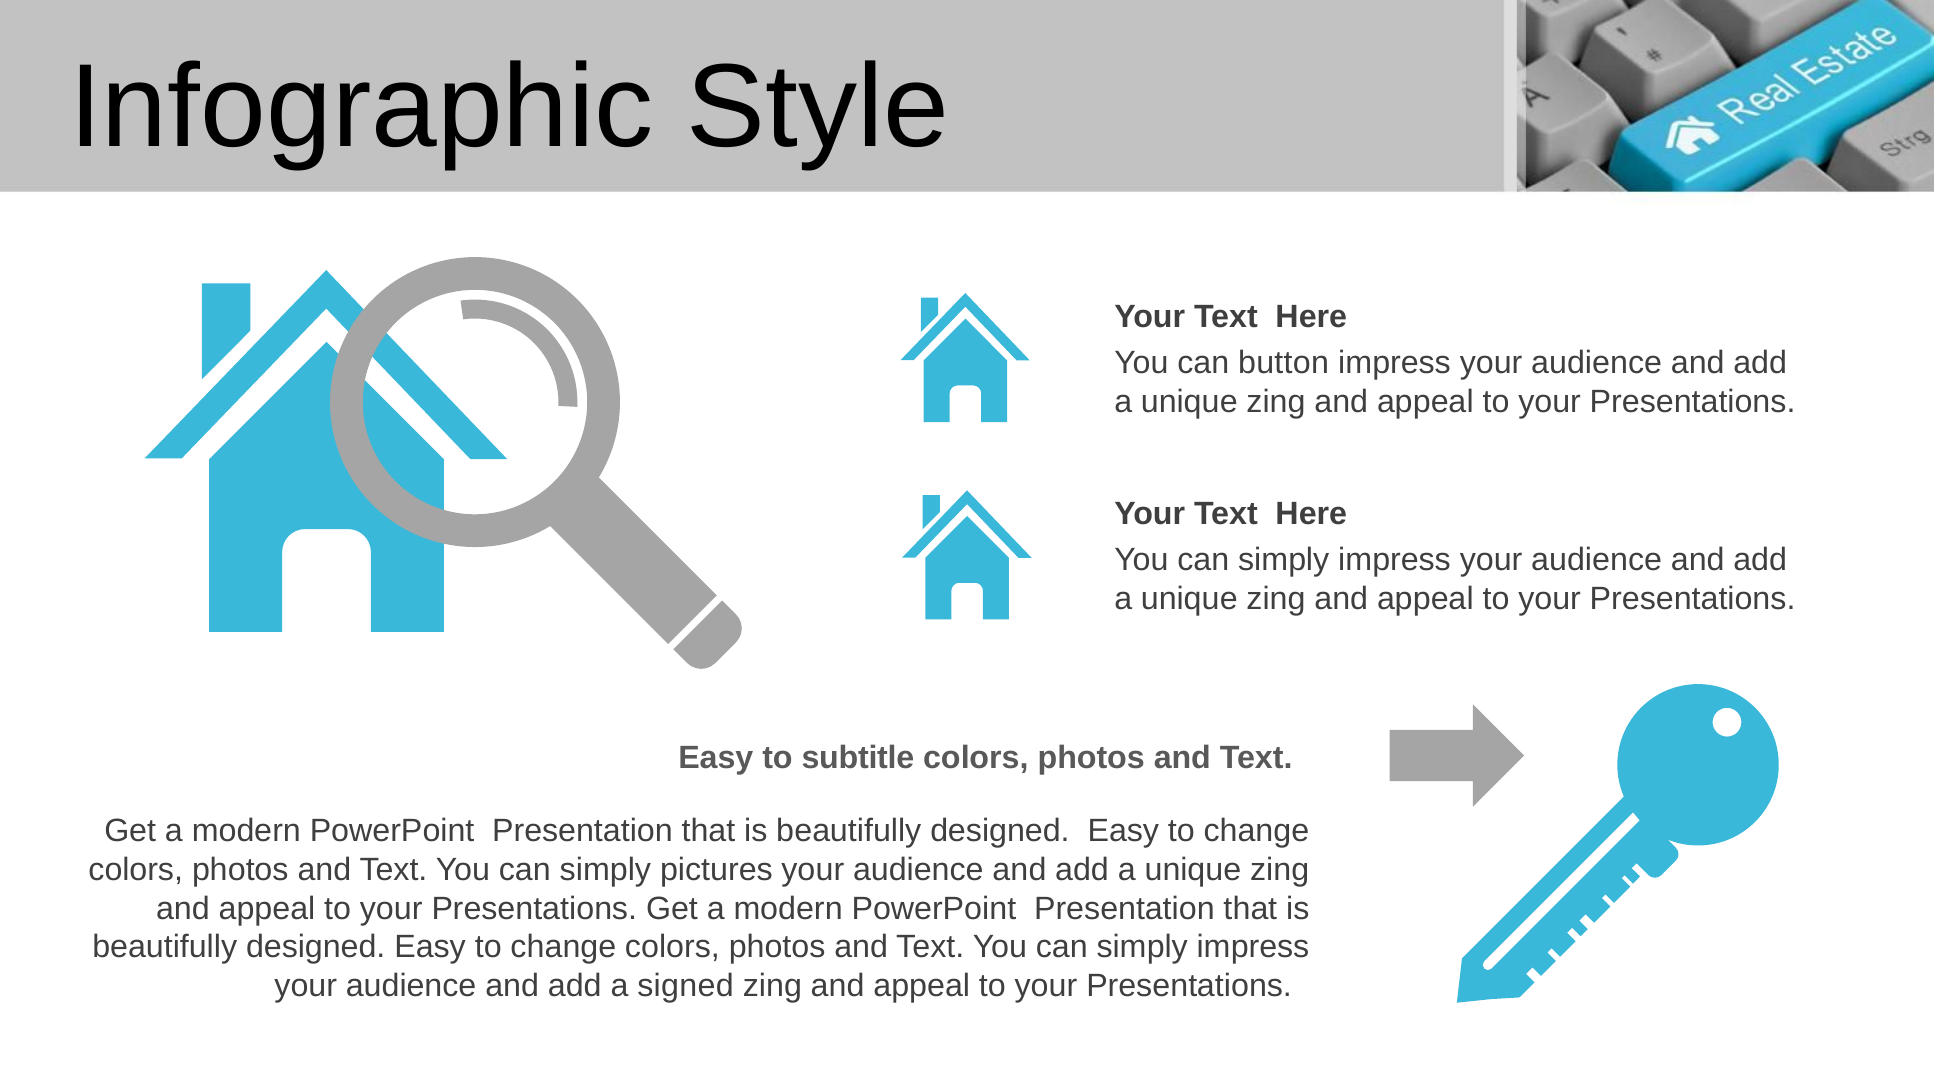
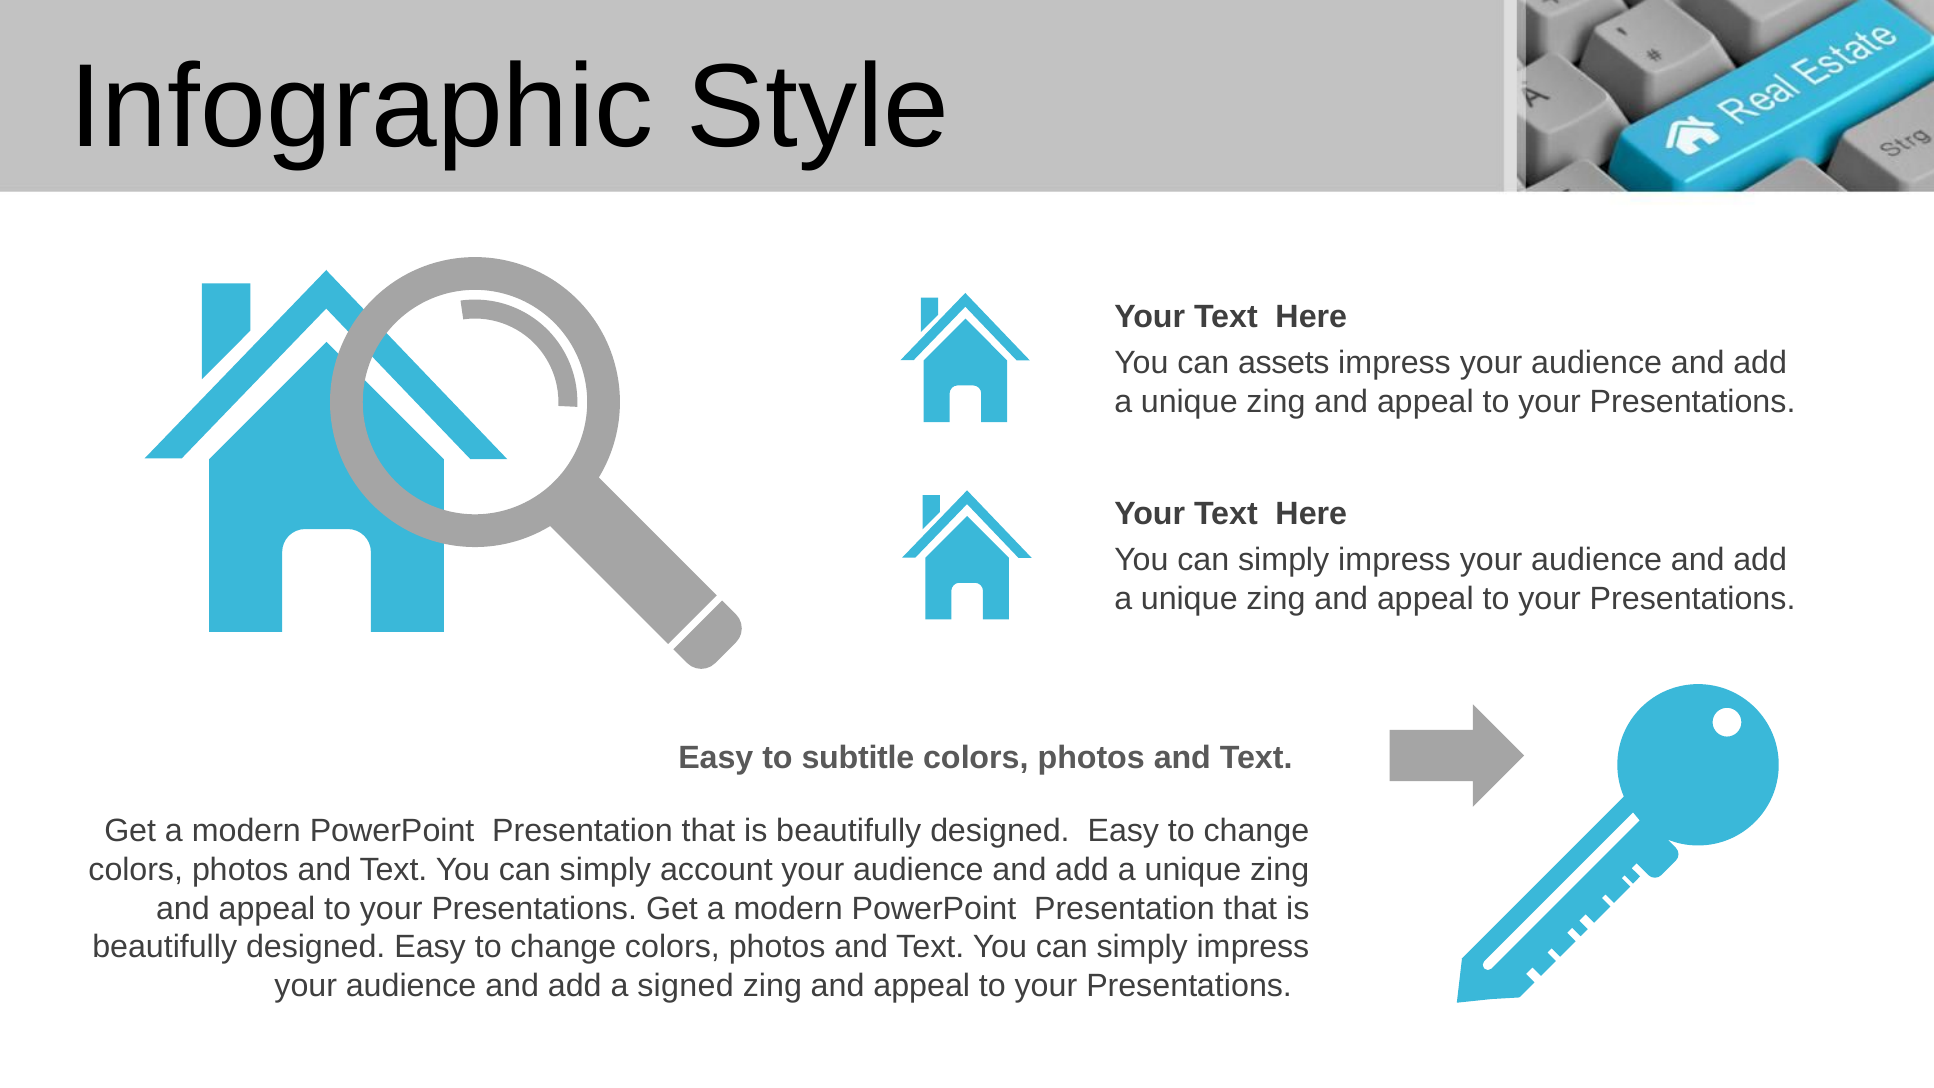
button: button -> assets
pictures: pictures -> account
